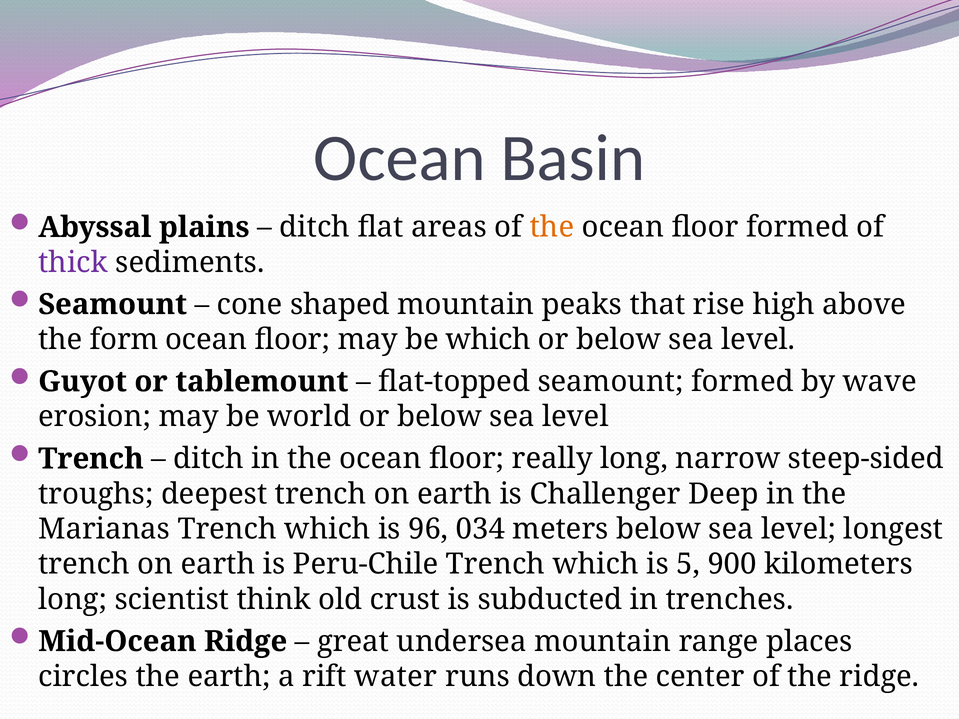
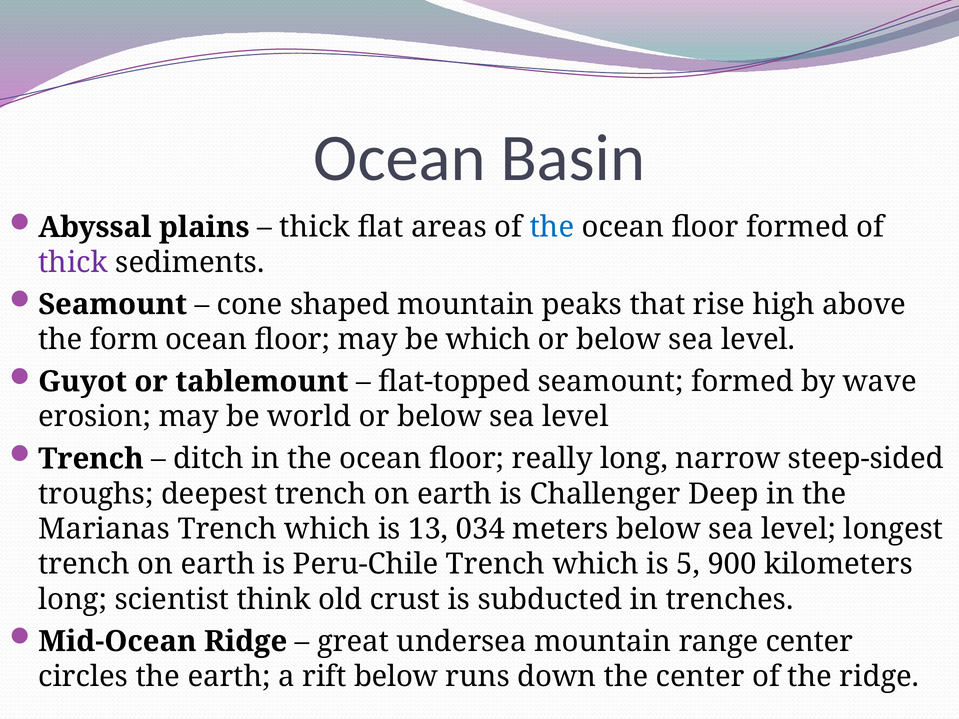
ditch at (315, 227): ditch -> thick
the at (552, 227) colour: orange -> blue
96: 96 -> 13
range places: places -> center
rift water: water -> below
